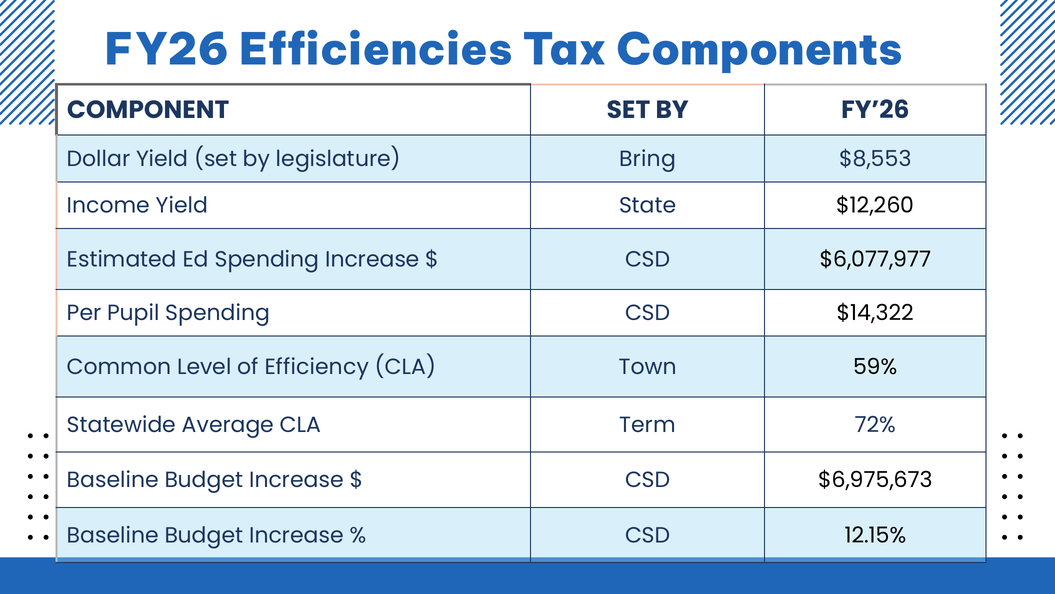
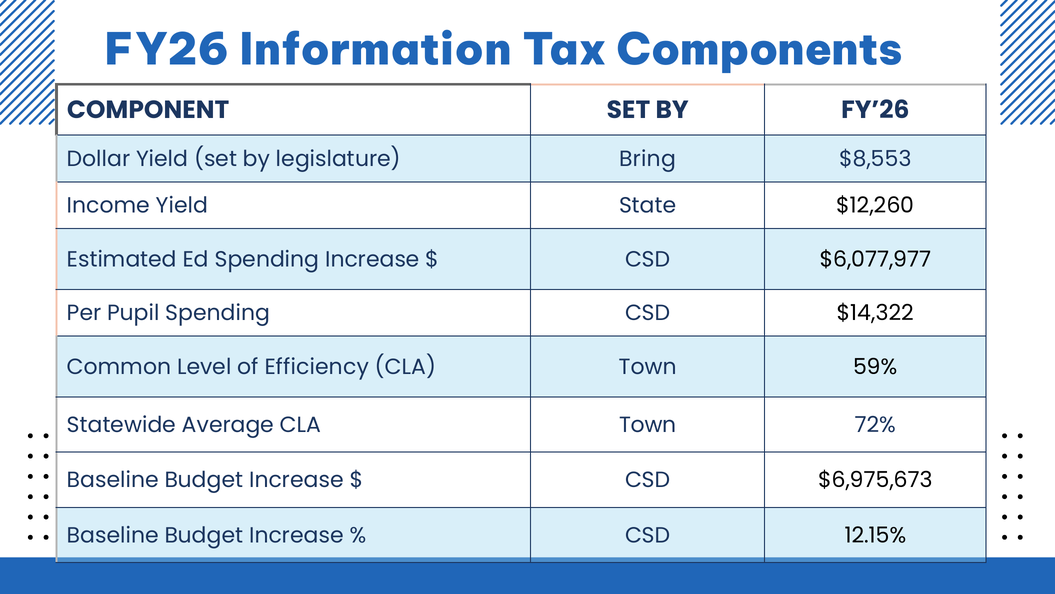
Efficiencies: Efficiencies -> Information
Average CLA Term: Term -> Town
